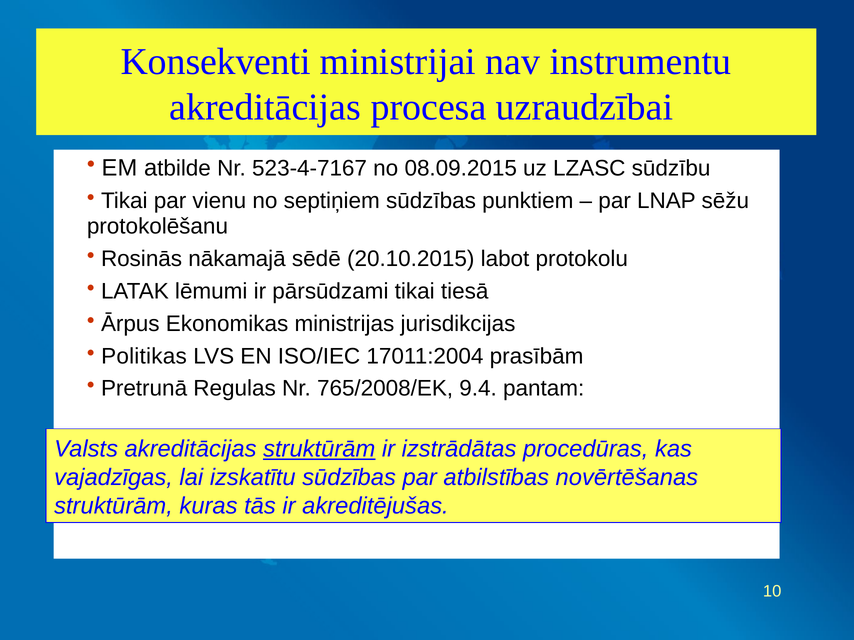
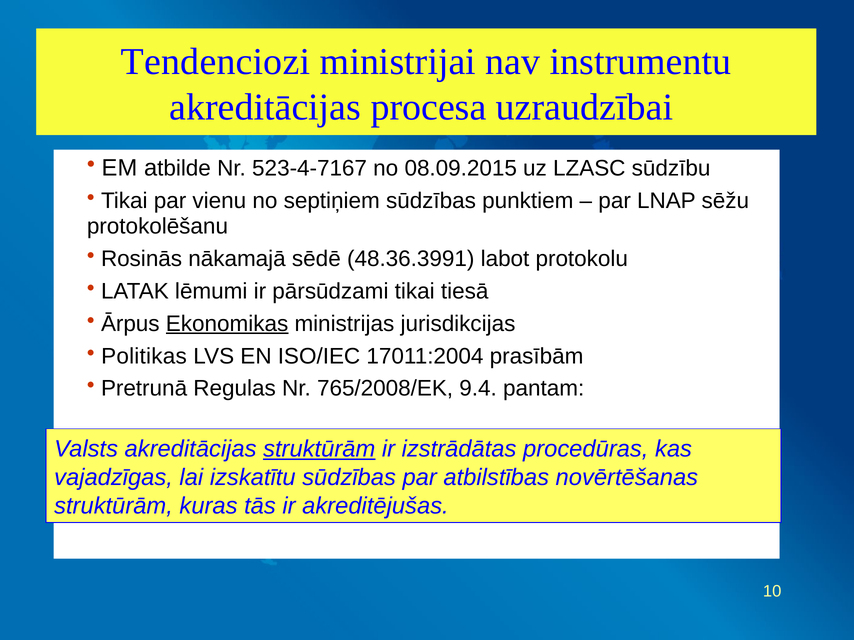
Konsekventi: Konsekventi -> Tendenciozi
20.10.2015: 20.10.2015 -> 48.36.3991
Ekonomikas underline: none -> present
